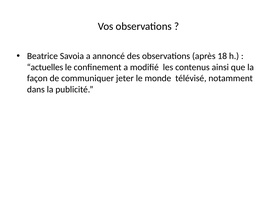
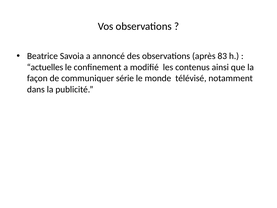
18: 18 -> 83
jeter: jeter -> série
